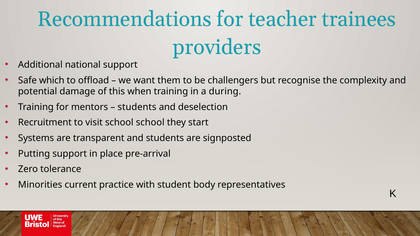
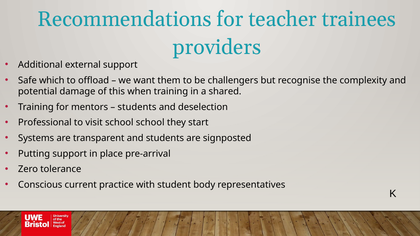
national: national -> external
during: during -> shared
Recruitment: Recruitment -> Professional
Minorities: Minorities -> Conscious
